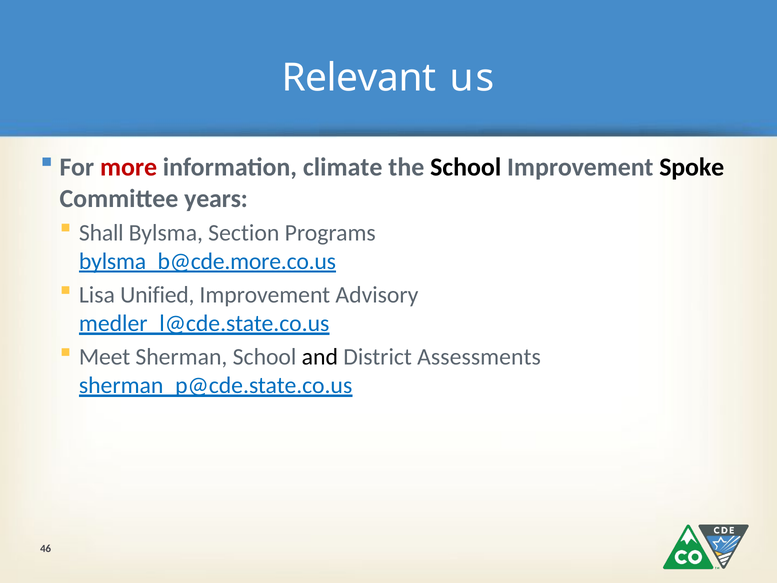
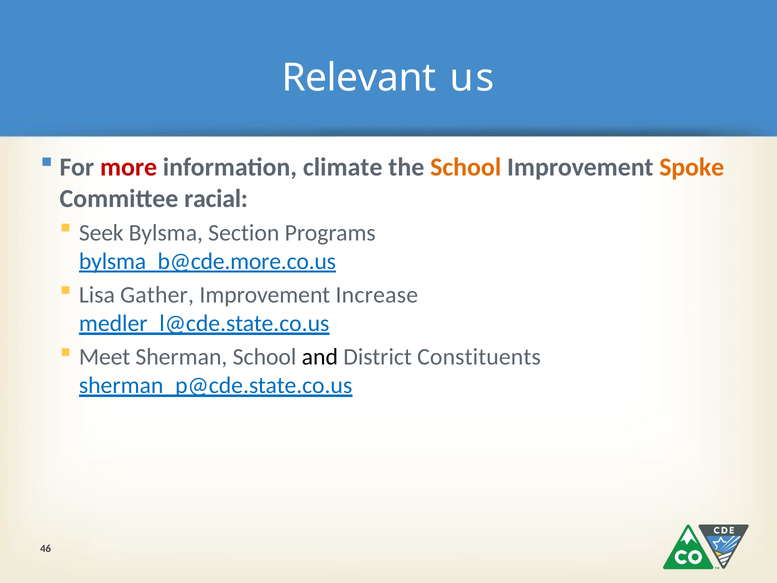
School at (466, 167) colour: black -> orange
Spoke colour: black -> orange
years: years -> racial
Shall: Shall -> Seek
Unified: Unified -> Gather
Advisory: Advisory -> Increase
Assessments: Assessments -> Constituents
